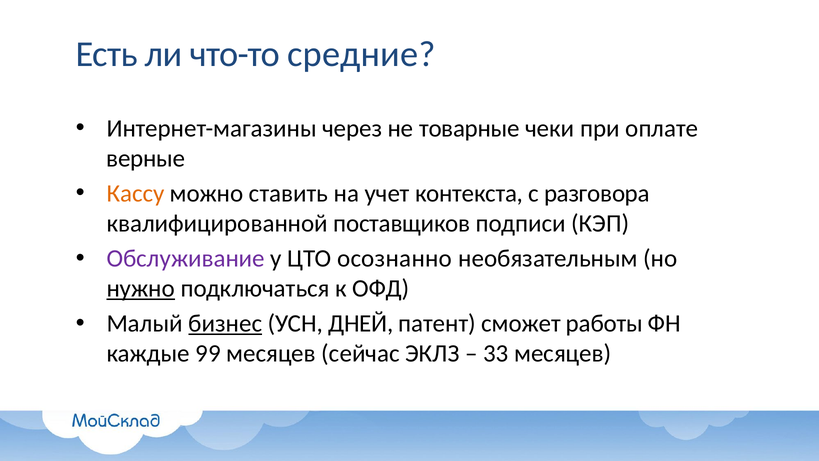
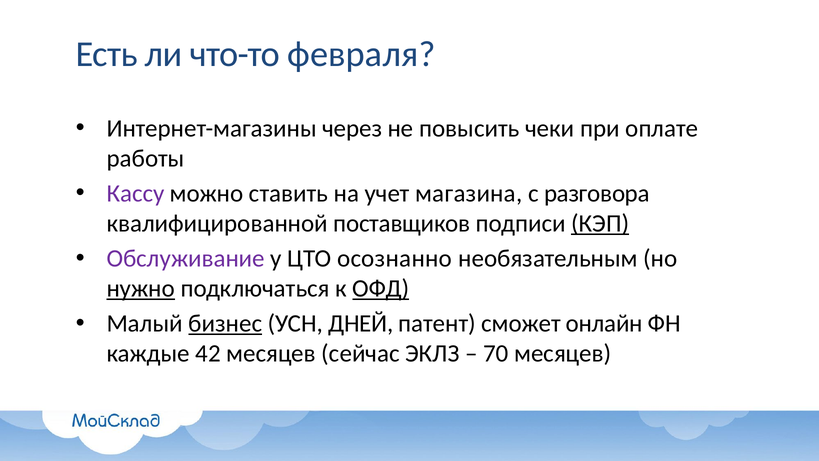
средние: средние -> февраля
товарные: товарные -> повысить
верные: верные -> работы
Кассу colour: orange -> purple
контекста: контекста -> магазина
КЭП underline: none -> present
ОФД underline: none -> present
работы: работы -> онлайн
99: 99 -> 42
33: 33 -> 70
